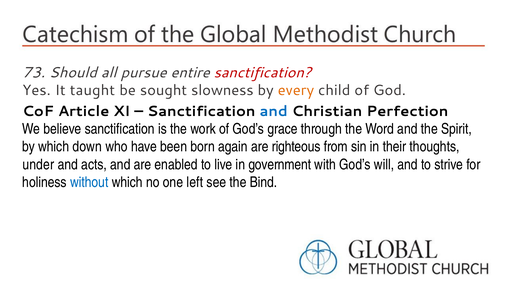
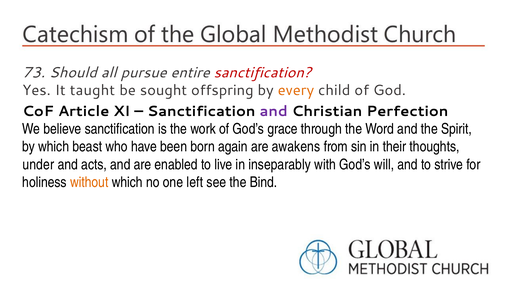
slowness: slowness -> offspring
and at (274, 111) colour: blue -> purple
down: down -> beast
righteous: righteous -> awakens
government: government -> inseparably
without colour: blue -> orange
